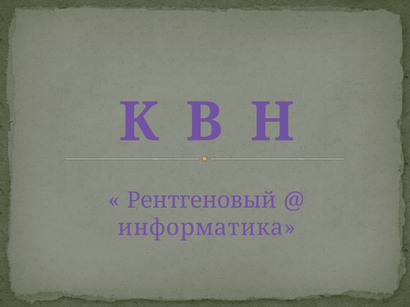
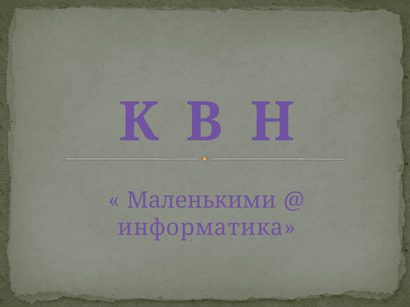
Рентгеновый: Рентгеновый -> Маленькими
